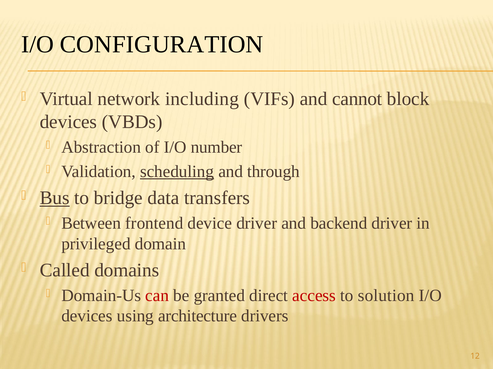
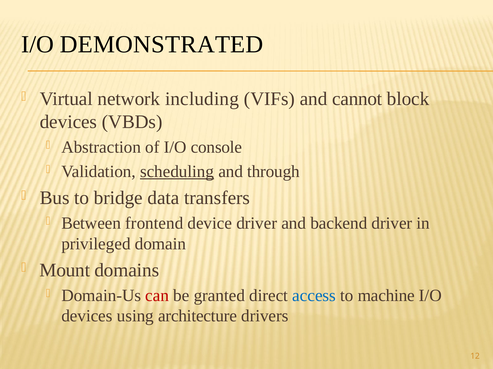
CONFIGURATION: CONFIGURATION -> DEMONSTRATED
number: number -> console
Bus underline: present -> none
Called: Called -> Mount
access colour: red -> blue
solution: solution -> machine
